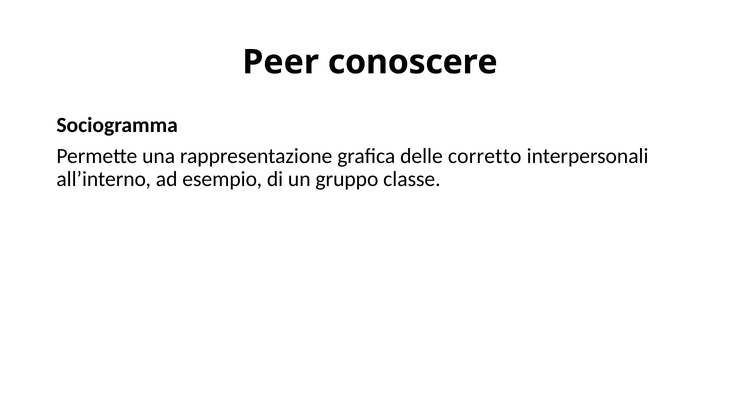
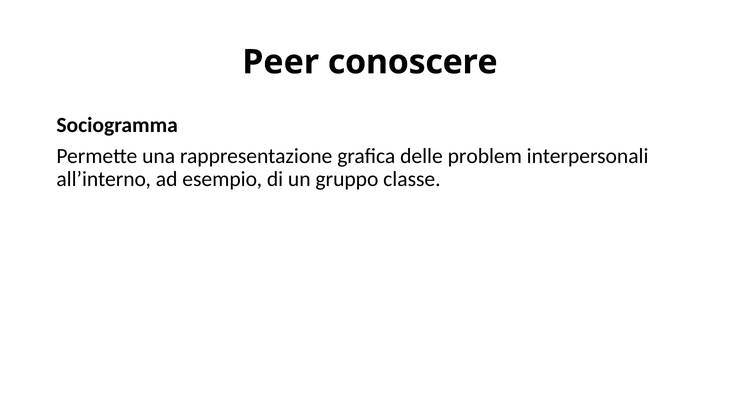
corretto: corretto -> problem
